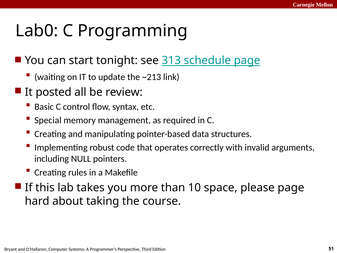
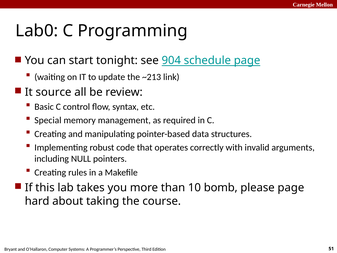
313: 313 -> 904
posted: posted -> source
space: space -> bomb
